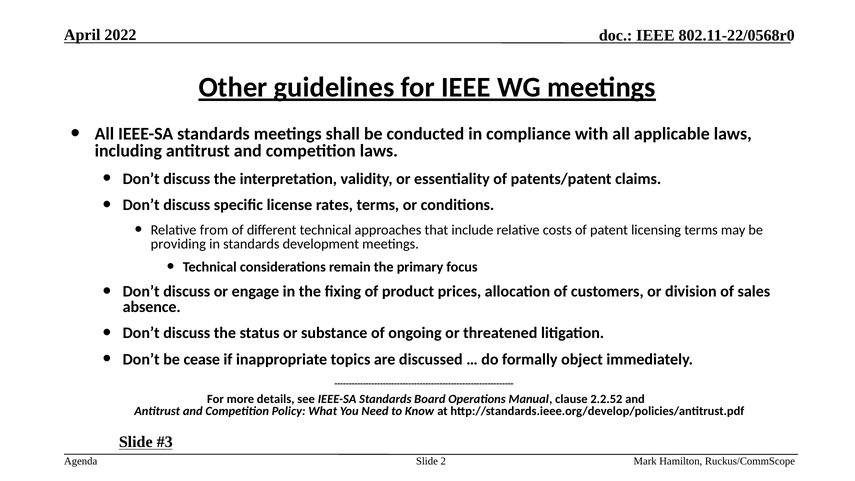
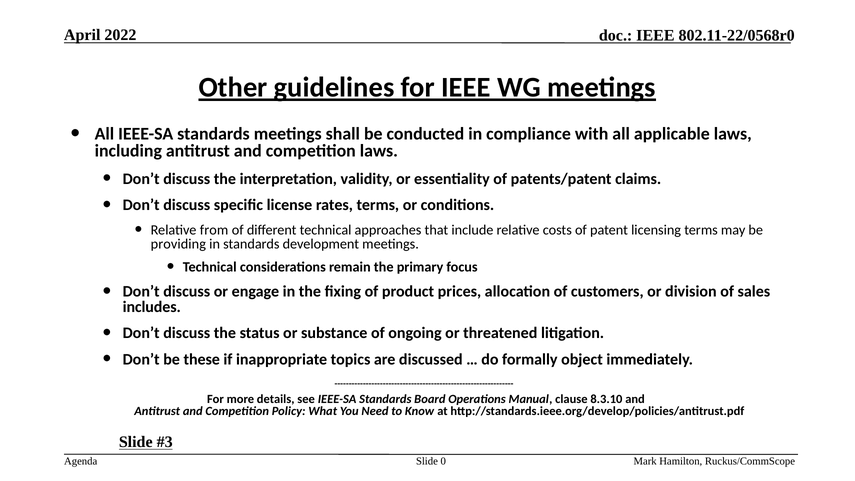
absence: absence -> includes
cease: cease -> these
2.2.52: 2.2.52 -> 8.3.10
2: 2 -> 0
